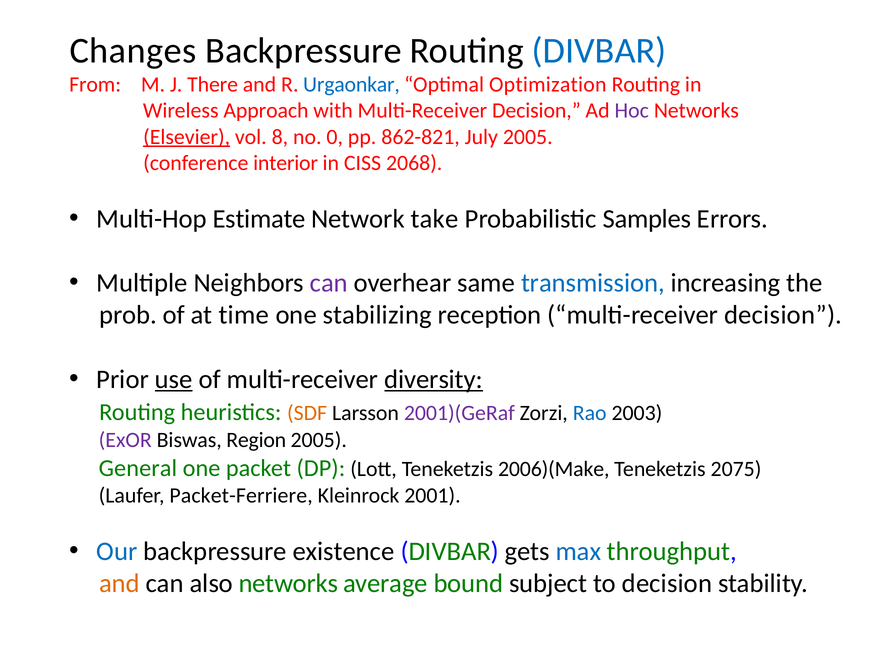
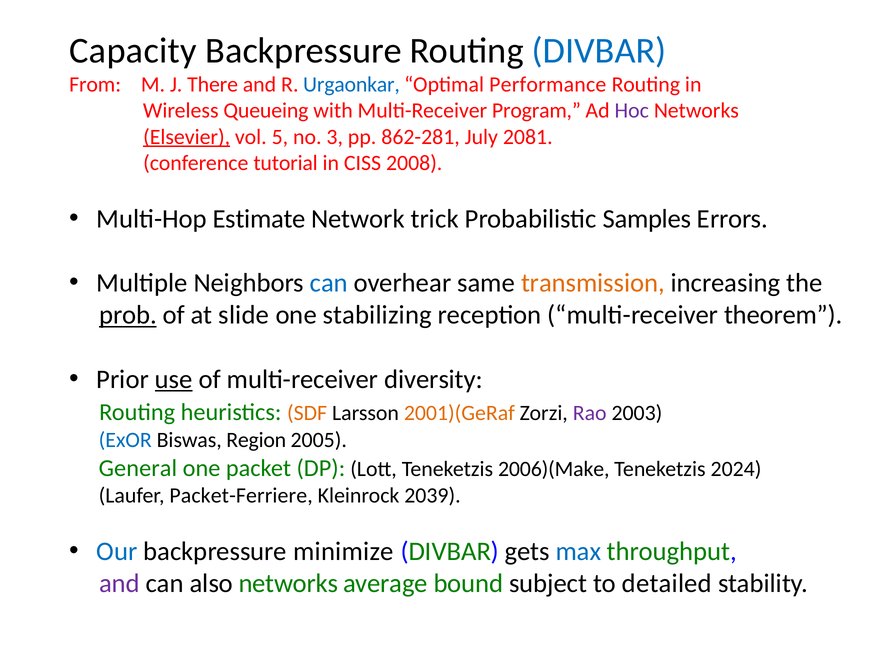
Changes: Changes -> Capacity
Optimization: Optimization -> Performance
Approach: Approach -> Queueing
with Multi-Receiver Decision: Decision -> Program
8: 8 -> 5
0: 0 -> 3
862-821: 862-821 -> 862-281
July 2005: 2005 -> 2081
interior: interior -> tutorial
2068: 2068 -> 2008
take: take -> trick
can at (329, 283) colour: purple -> blue
transmission colour: blue -> orange
prob underline: none -> present
time: time -> slide
reception multi-receiver decision: decision -> theorem
diversity underline: present -> none
2001)(GeRaf colour: purple -> orange
Rao colour: blue -> purple
ExOR colour: purple -> blue
2075: 2075 -> 2024
2001: 2001 -> 2039
existence: existence -> minimize
and at (120, 583) colour: orange -> purple
to decision: decision -> detailed
